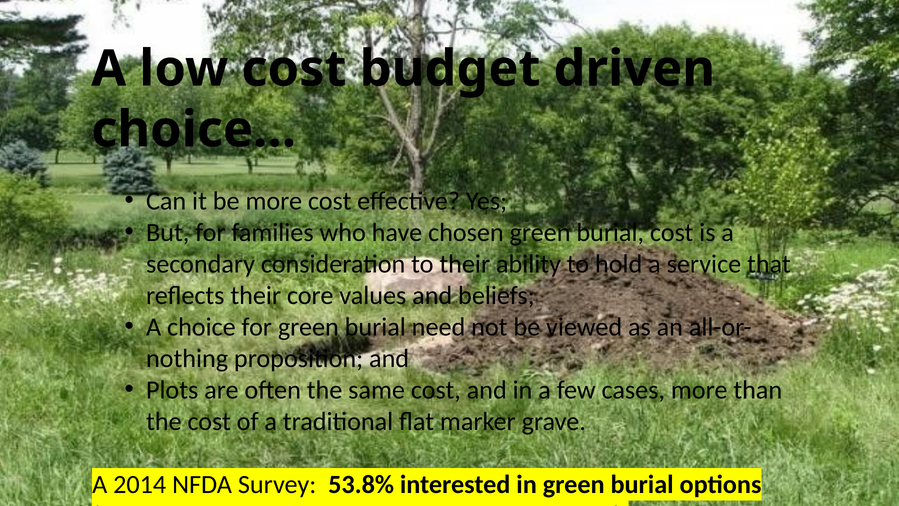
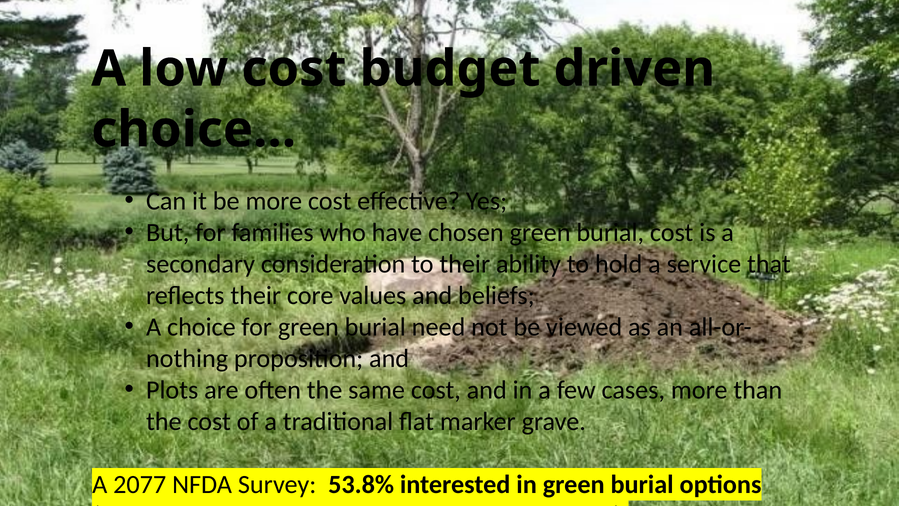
2014: 2014 -> 2077
